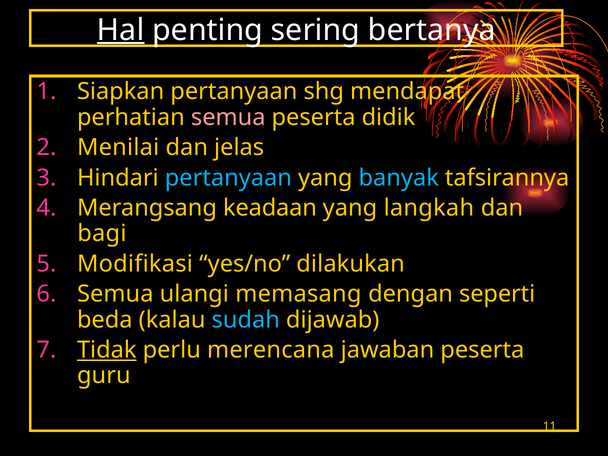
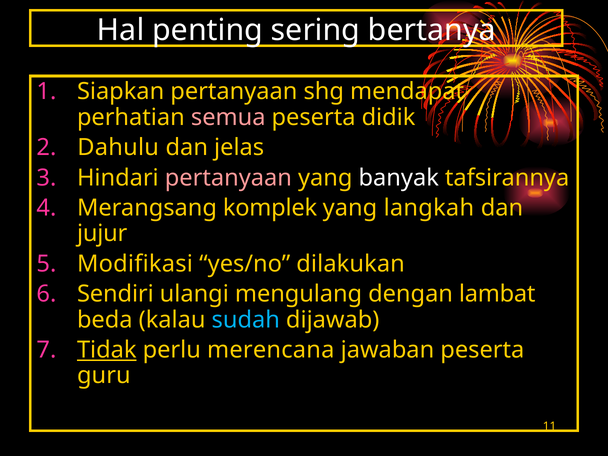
Hal underline: present -> none
Menilai: Menilai -> Dahulu
pertanyaan at (228, 178) colour: light blue -> pink
banyak colour: light blue -> white
keadaan: keadaan -> komplek
bagi: bagi -> jujur
Semua at (115, 294): Semua -> Sendiri
memasang: memasang -> mengulang
seperti: seperti -> lambat
